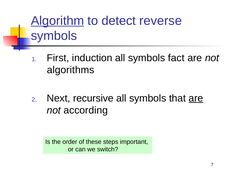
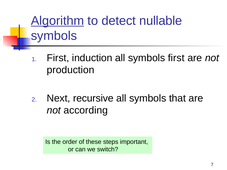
reverse: reverse -> nullable
symbols fact: fact -> first
algorithms: algorithms -> production
are at (196, 98) underline: present -> none
